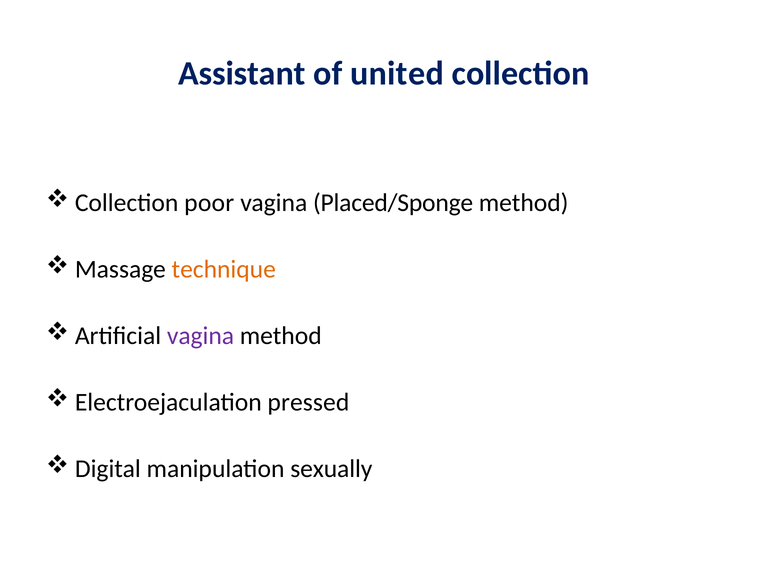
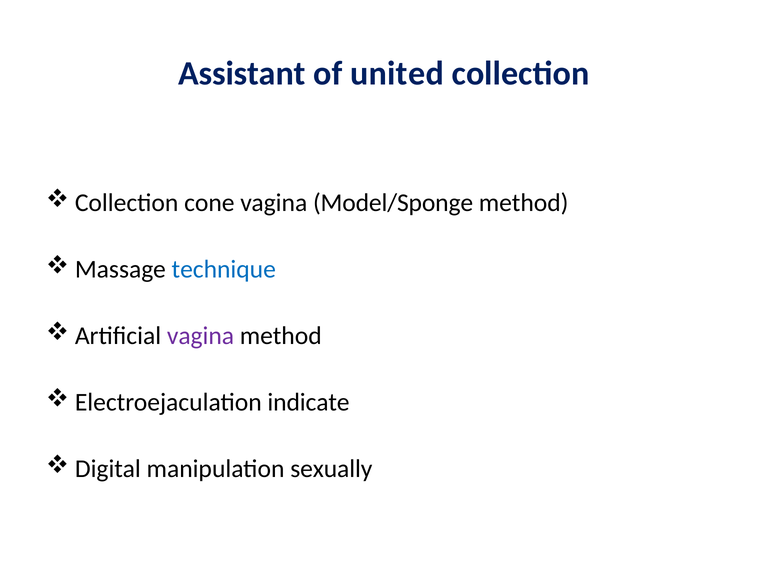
poor: poor -> cone
Placed/Sponge: Placed/Sponge -> Model/Sponge
technique colour: orange -> blue
pressed: pressed -> indicate
